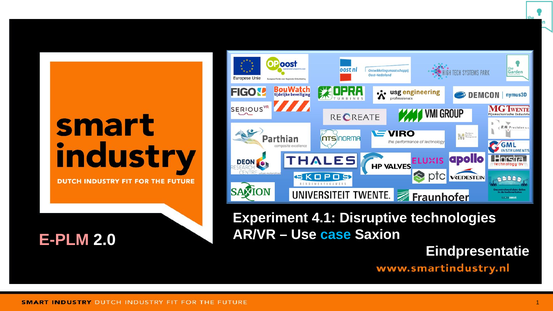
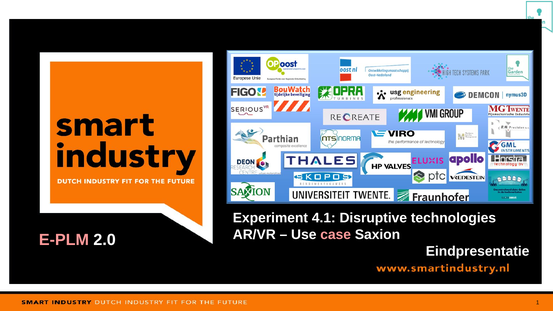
case colour: light blue -> pink
